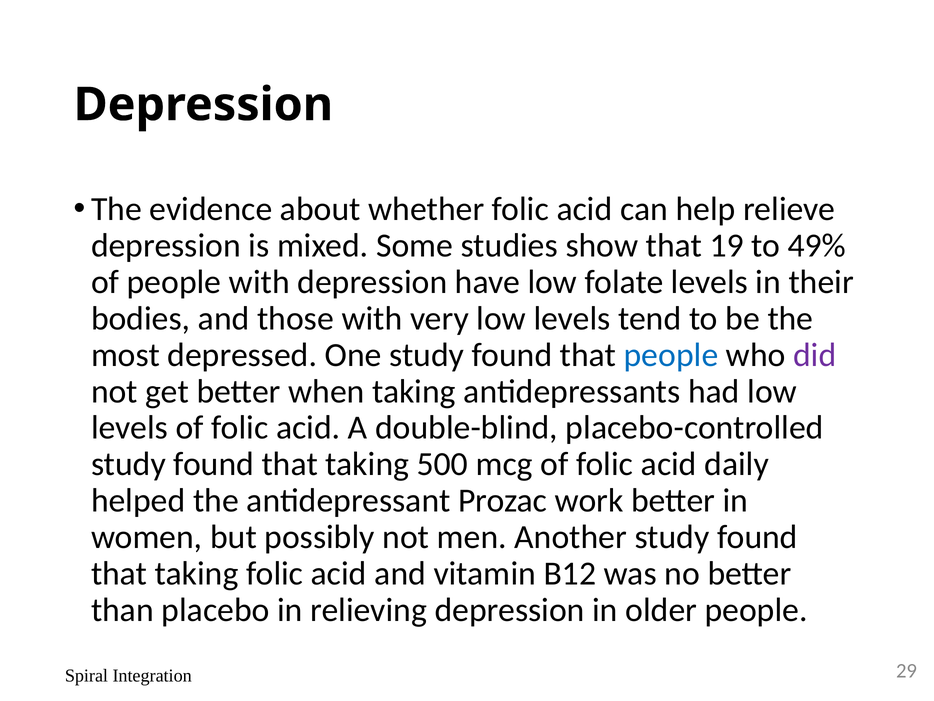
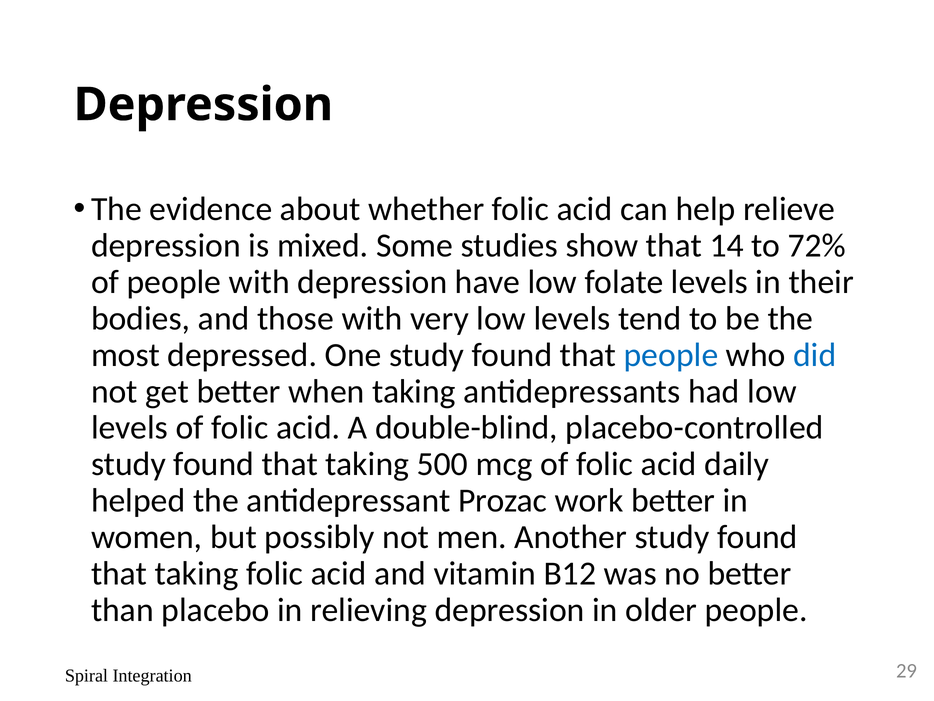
19: 19 -> 14
49%: 49% -> 72%
did colour: purple -> blue
